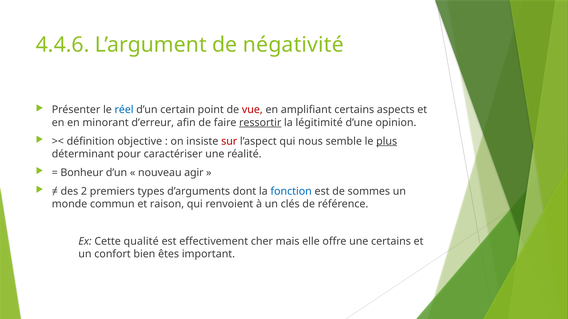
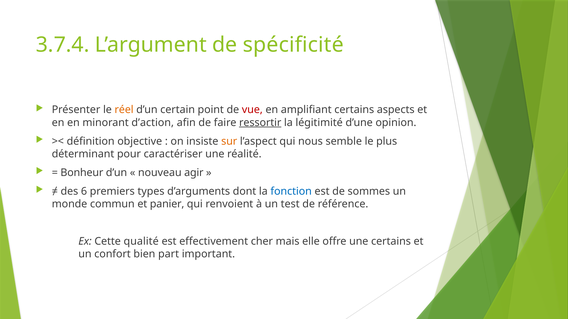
4.4.6: 4.4.6 -> 3.7.4
négativité: négativité -> spécificité
réel colour: blue -> orange
d’erreur: d’erreur -> d’action
sur colour: red -> orange
plus underline: present -> none
2: 2 -> 6
raison: raison -> panier
clés: clés -> test
êtes: êtes -> part
